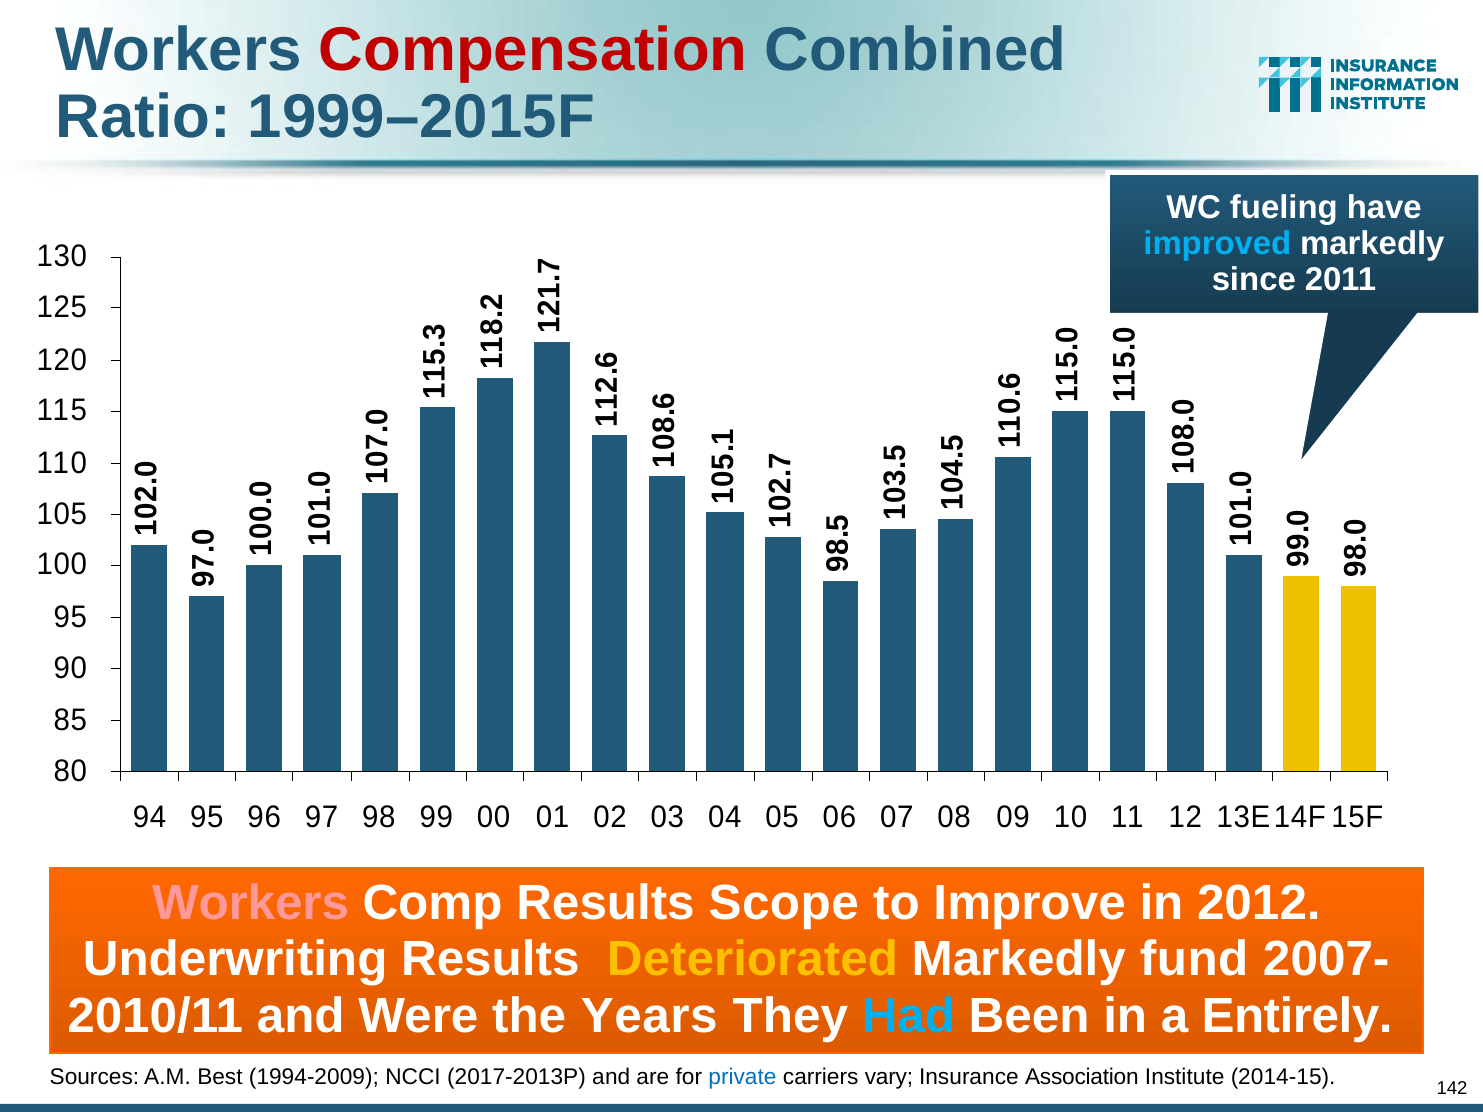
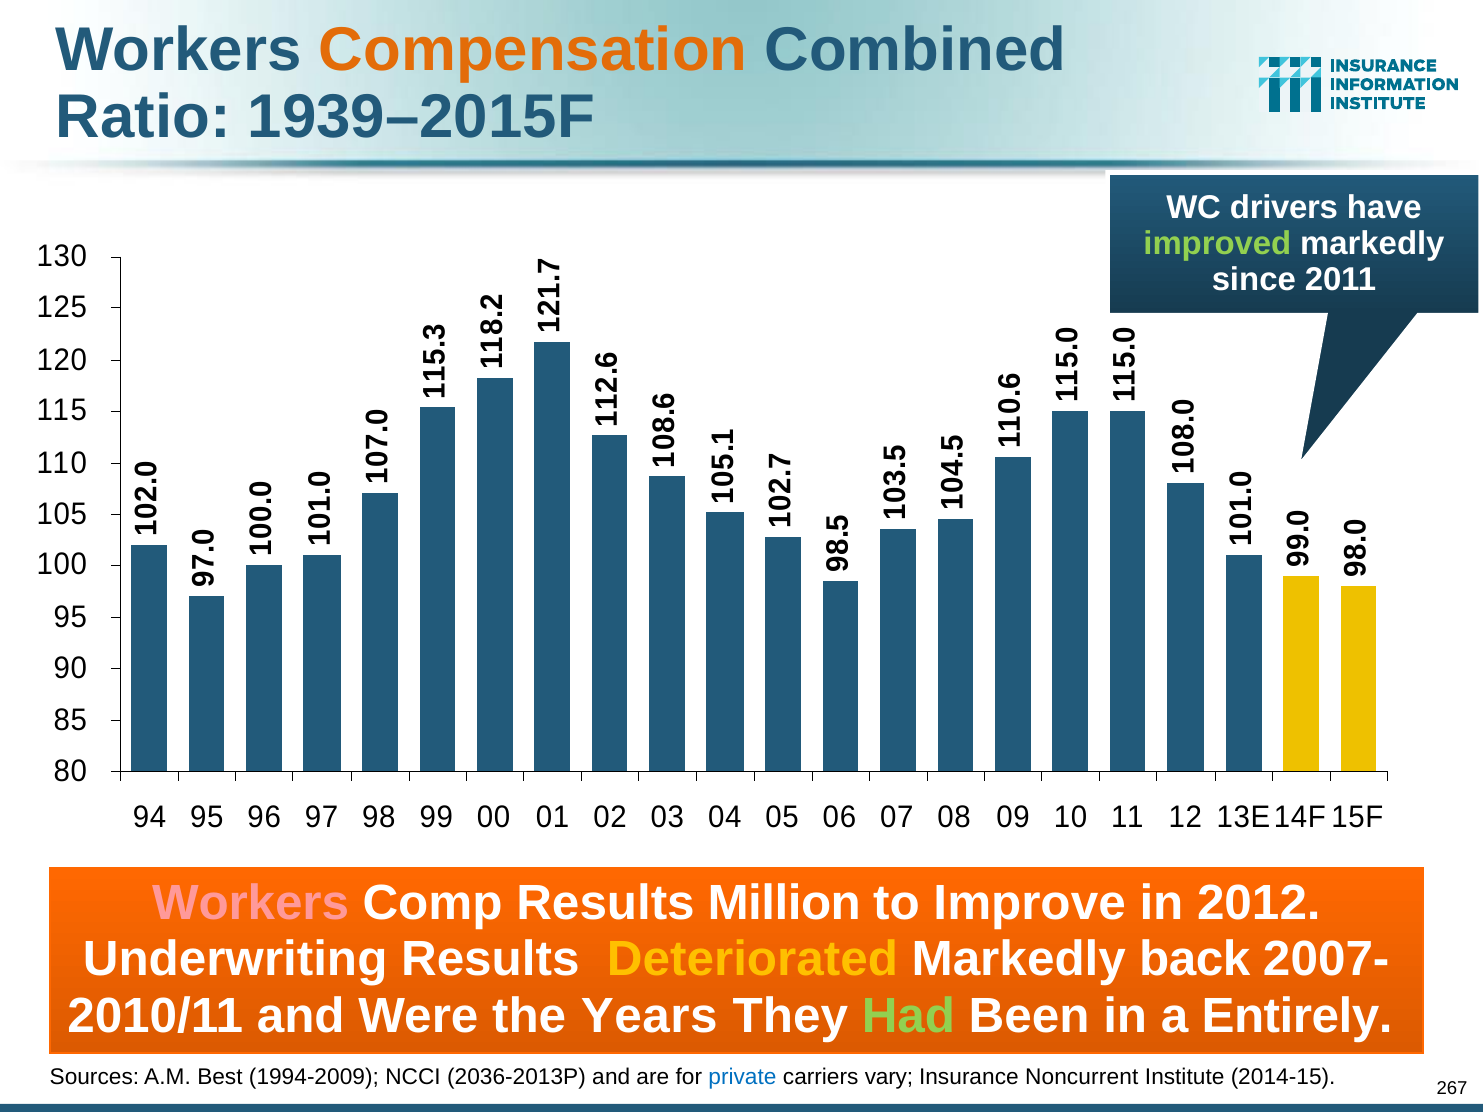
Compensation colour: red -> orange
1999–2015F: 1999–2015F -> 1939–2015F
fueling: fueling -> drivers
improved colour: light blue -> light green
Scope: Scope -> Million
fund: fund -> back
Had colour: light blue -> light green
2017-2013P: 2017-2013P -> 2036-2013P
Association: Association -> Noncurrent
142: 142 -> 267
